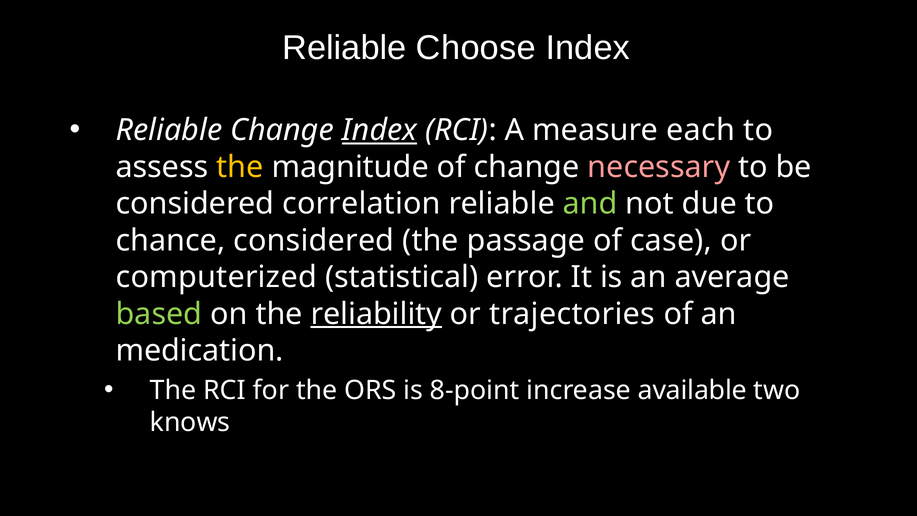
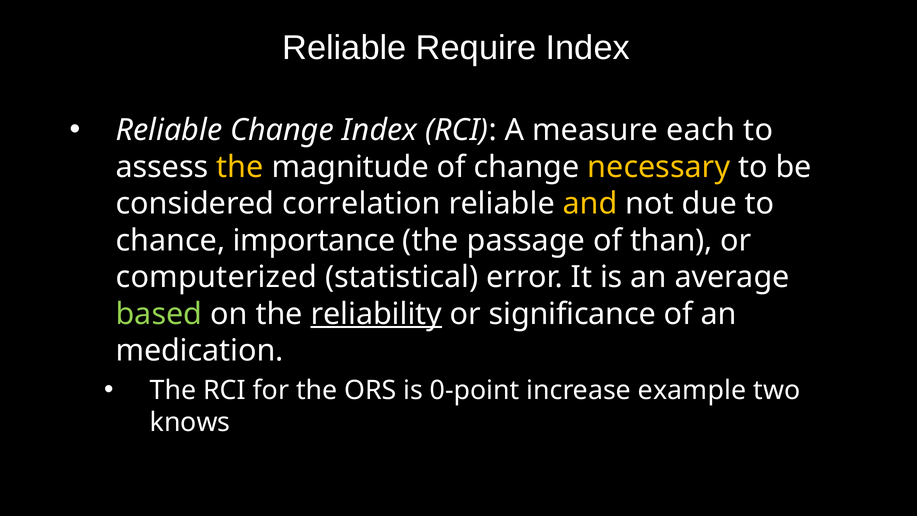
Choose: Choose -> Require
Index at (380, 130) underline: present -> none
necessary colour: pink -> yellow
and colour: light green -> yellow
chance considered: considered -> importance
case: case -> than
trajectories: trajectories -> significance
8-point: 8-point -> 0-point
available: available -> example
